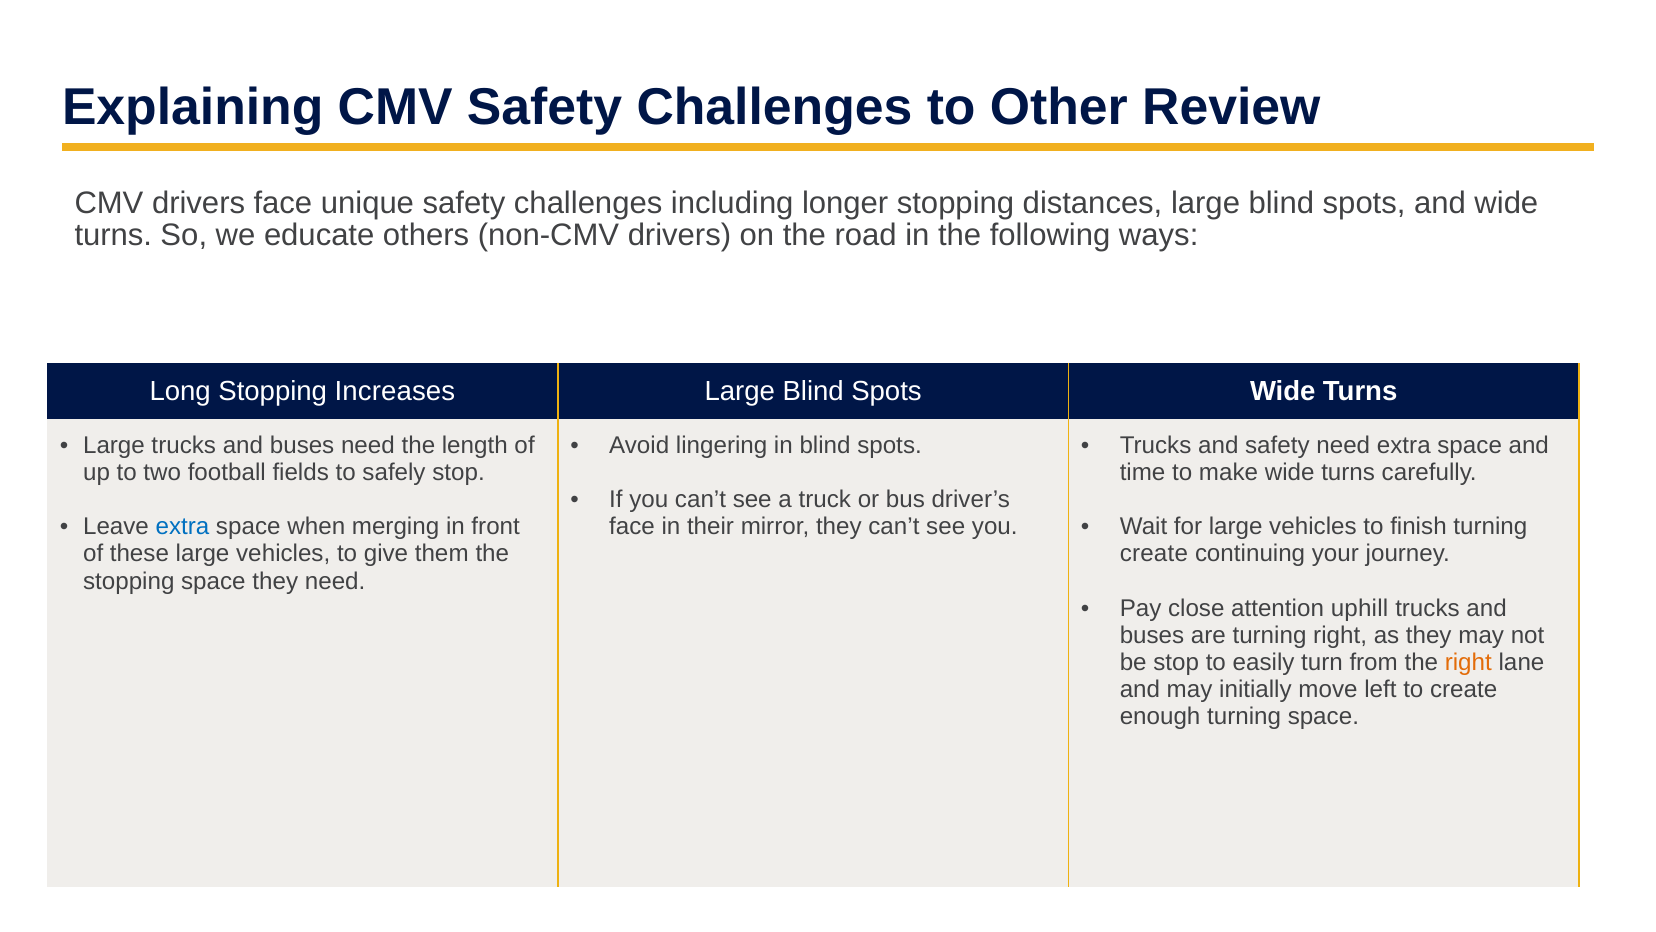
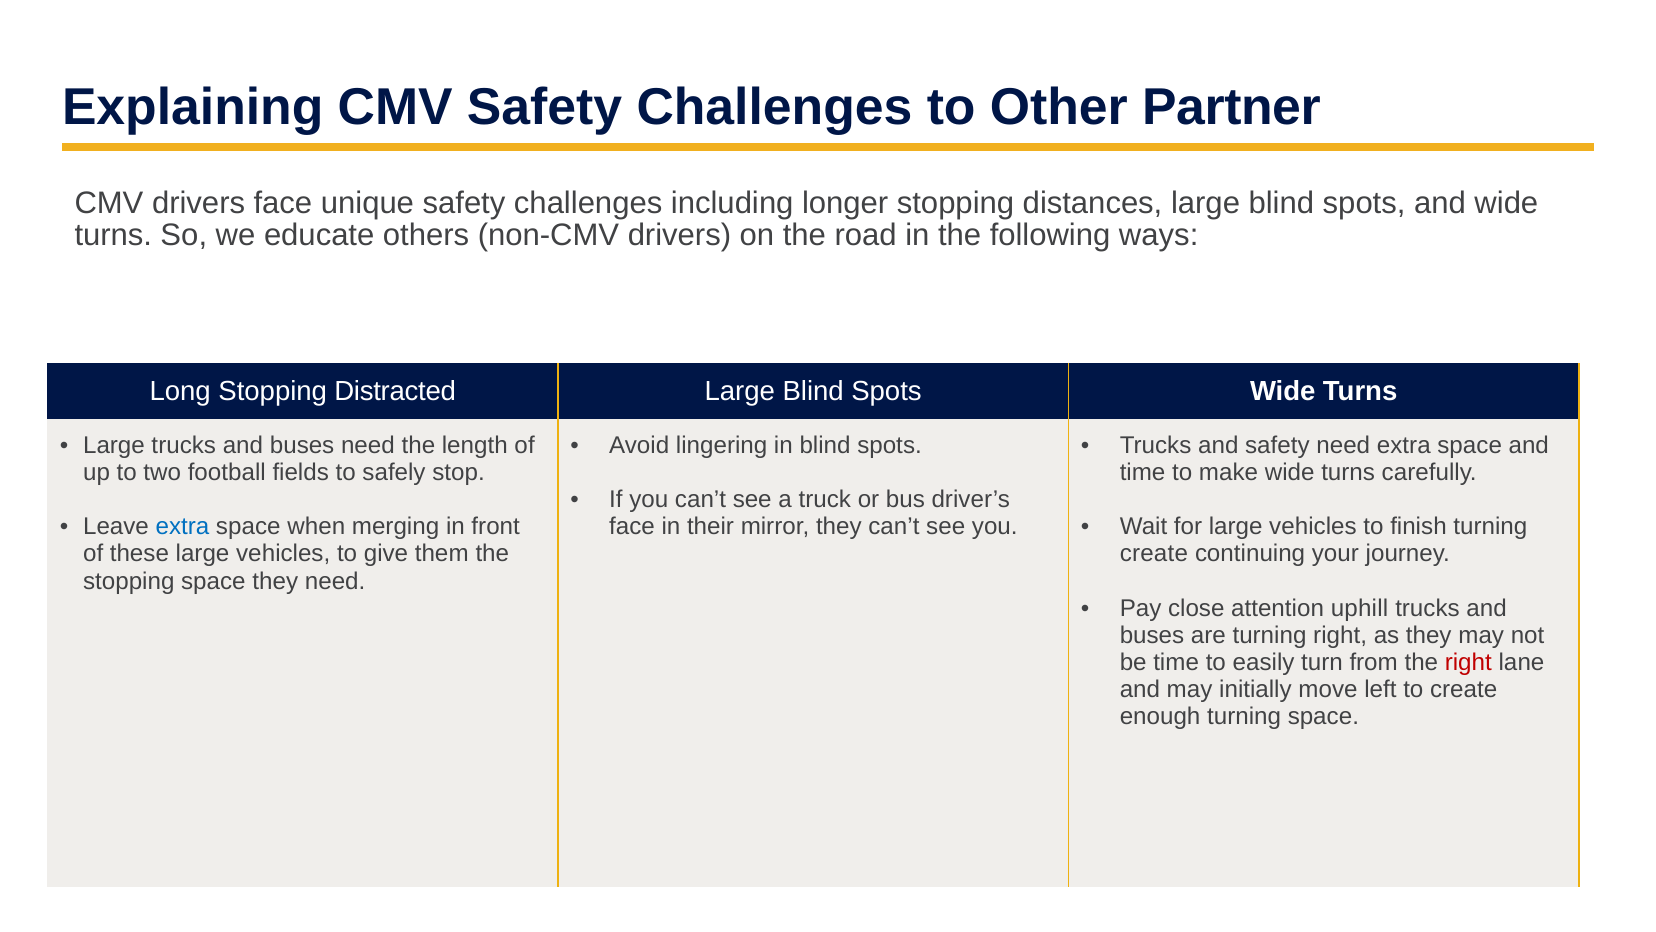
Review: Review -> Partner
Increases: Increases -> Distracted
be stop: stop -> time
right at (1468, 662) colour: orange -> red
